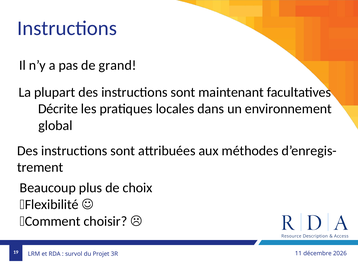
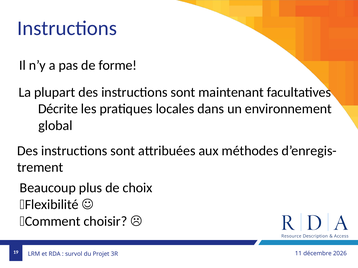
grand: grand -> forme
